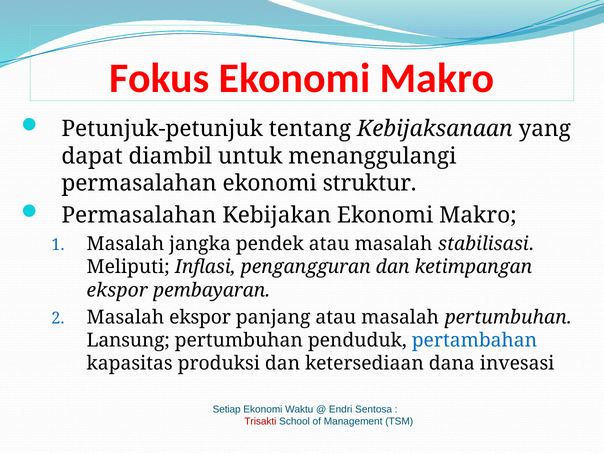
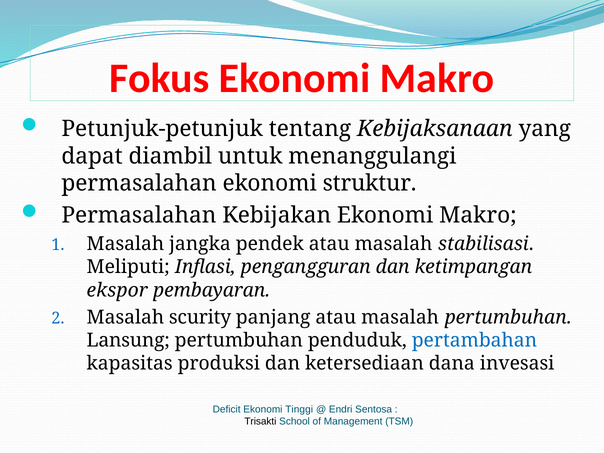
Masalah ekspor: ekspor -> scurity
Setiap: Setiap -> Deficit
Waktu: Waktu -> Tinggi
Trisakti colour: red -> black
